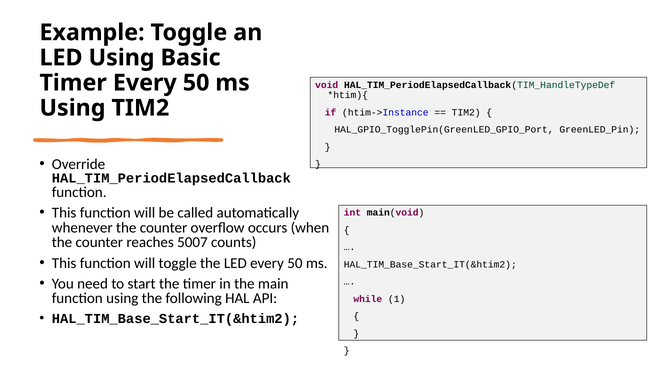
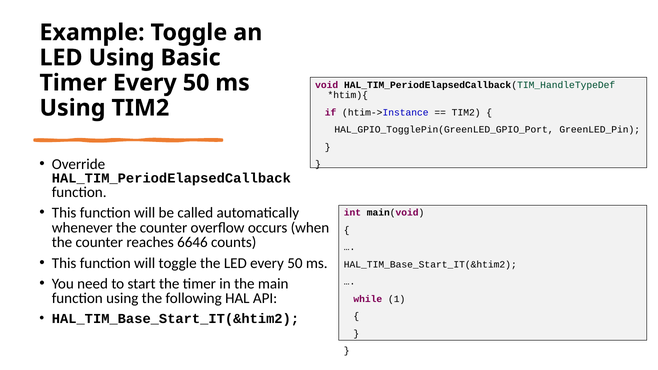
5007: 5007 -> 6646
